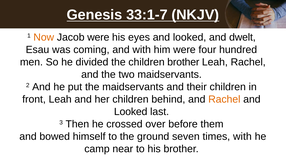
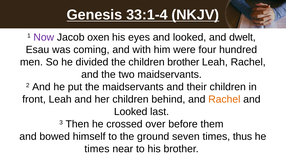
33:1-7: 33:1-7 -> 33:1-4
Now colour: orange -> purple
Jacob were: were -> oxen
times with: with -> thus
camp at (97, 149): camp -> times
